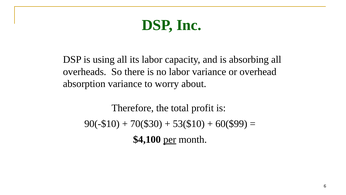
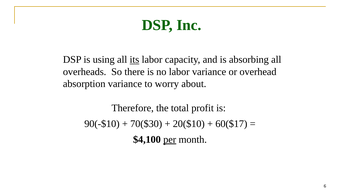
its underline: none -> present
53($10: 53($10 -> 20($10
60($99: 60($99 -> 60($17
